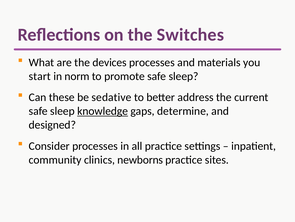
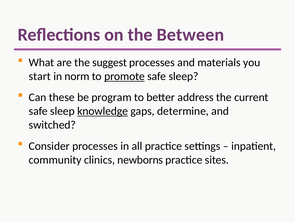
Switches: Switches -> Between
devices: devices -> suggest
promote underline: none -> present
sedative: sedative -> program
designed: designed -> switched
